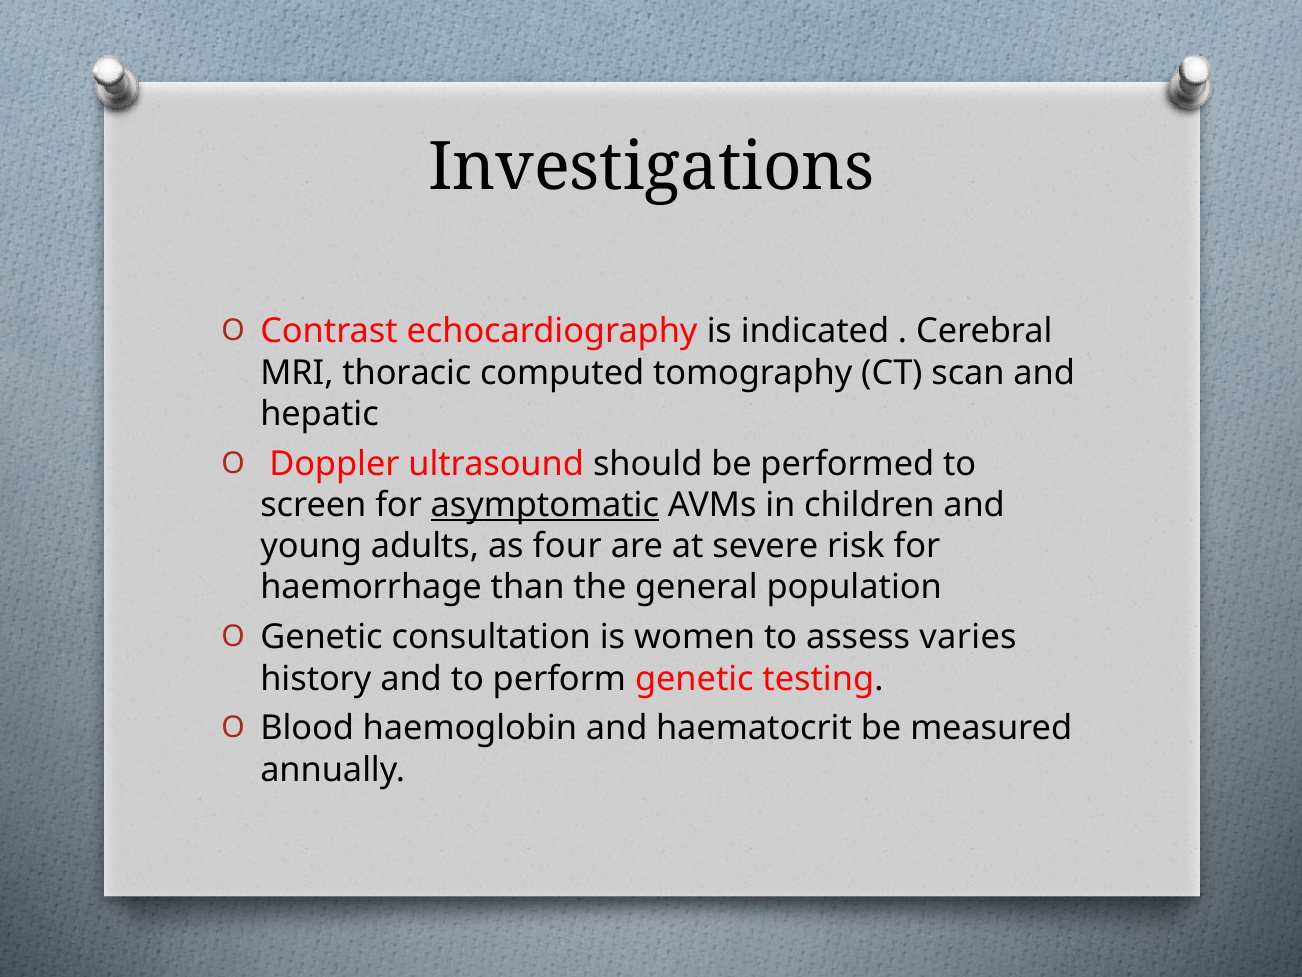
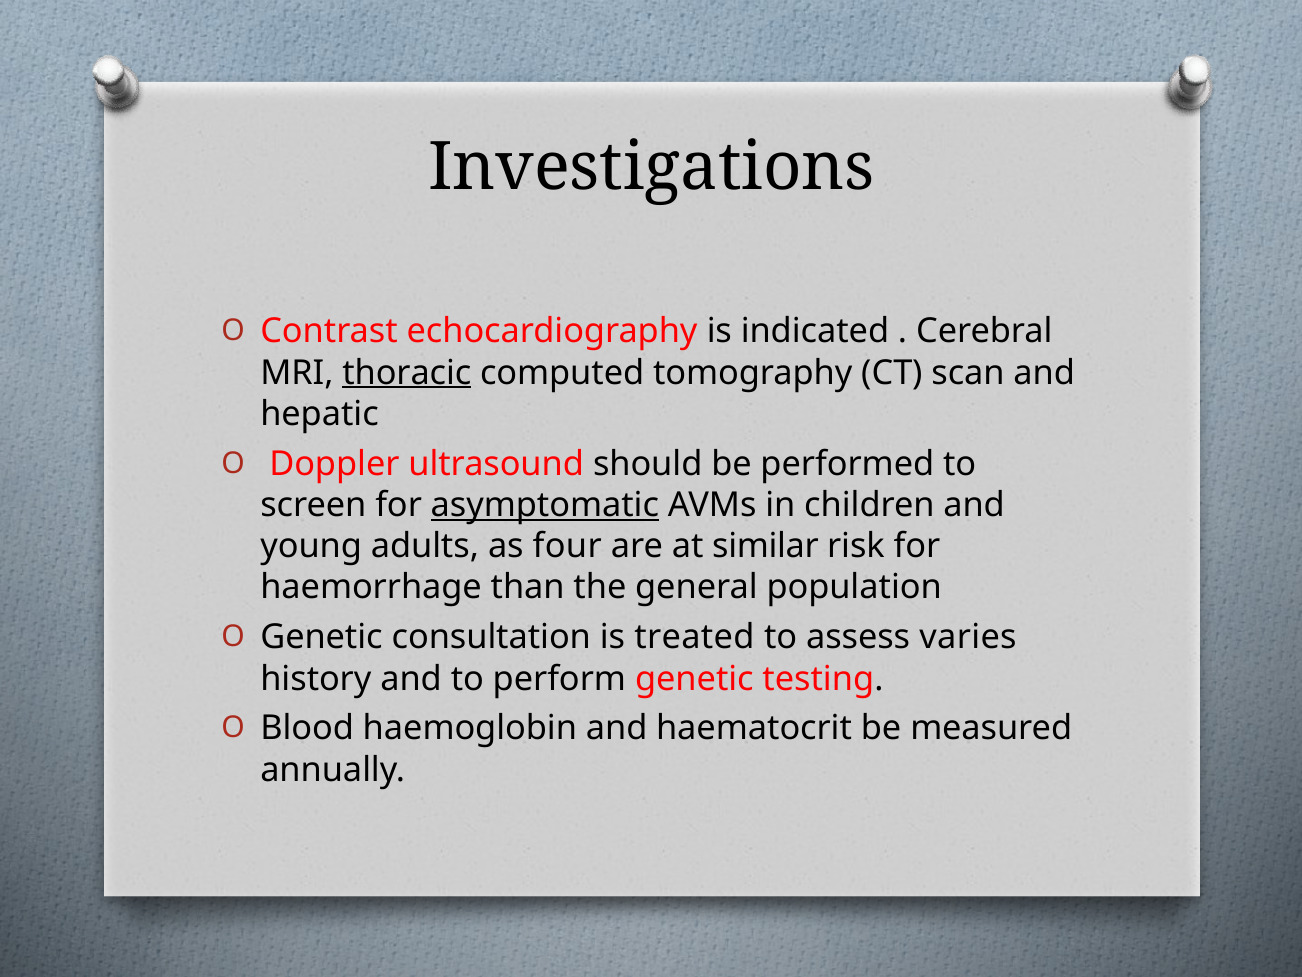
thoracic underline: none -> present
severe: severe -> similar
women: women -> treated
